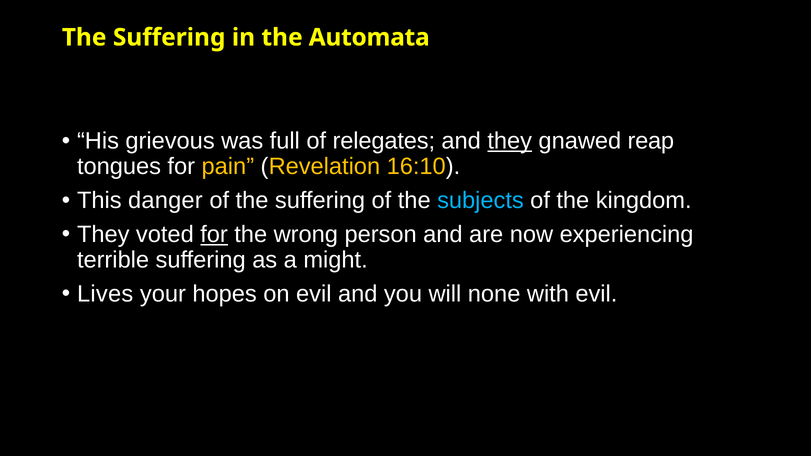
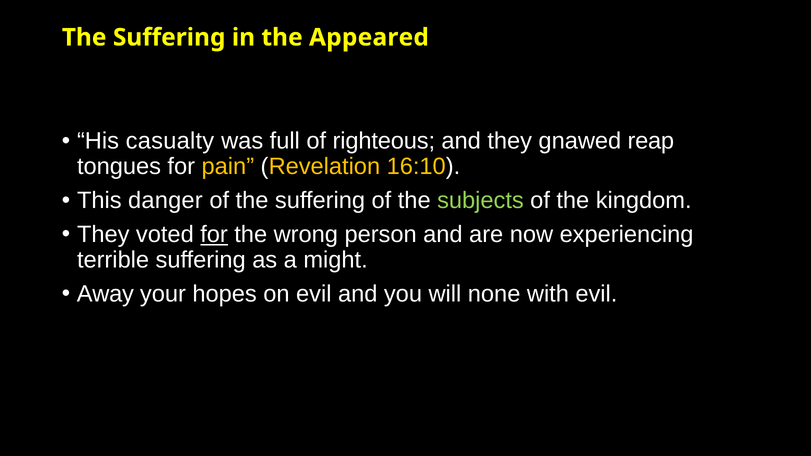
Automata: Automata -> Appeared
grievous: grievous -> casualty
relegates: relegates -> righteous
they at (510, 141) underline: present -> none
subjects colour: light blue -> light green
Lives: Lives -> Away
